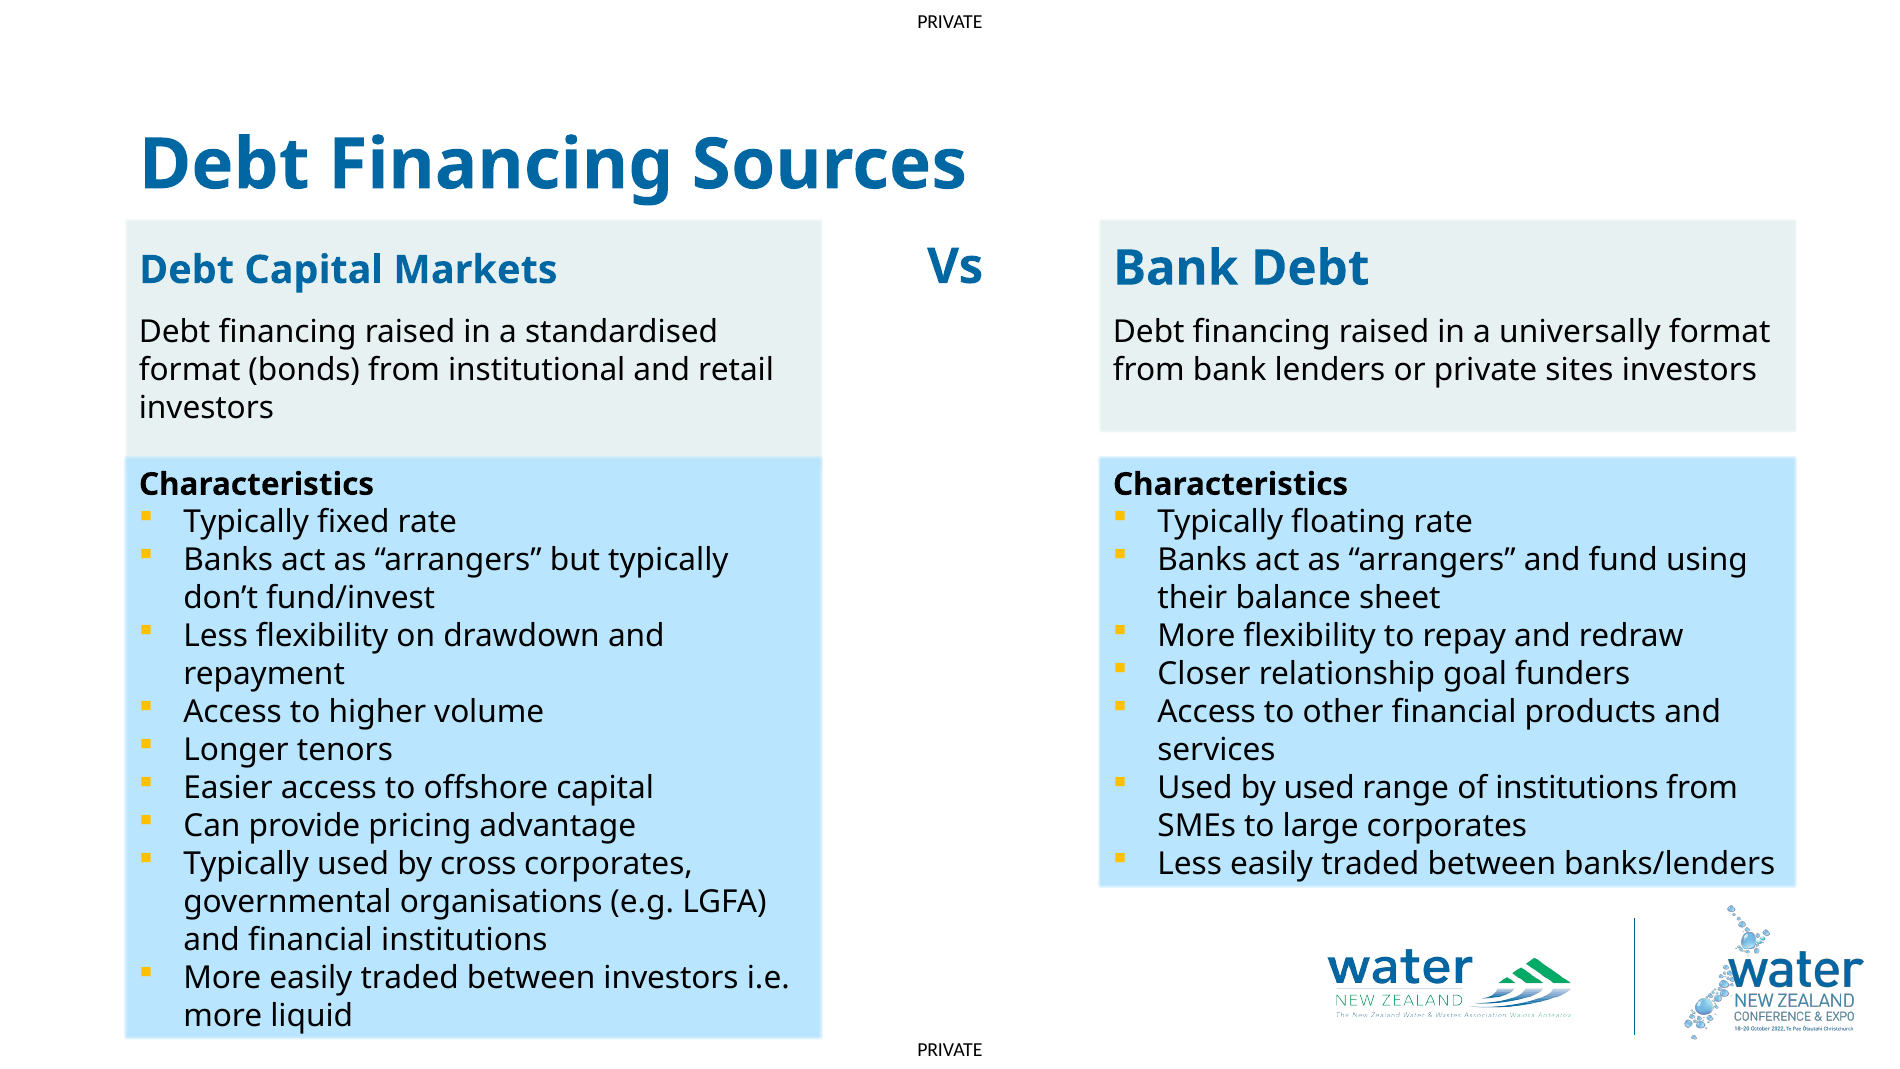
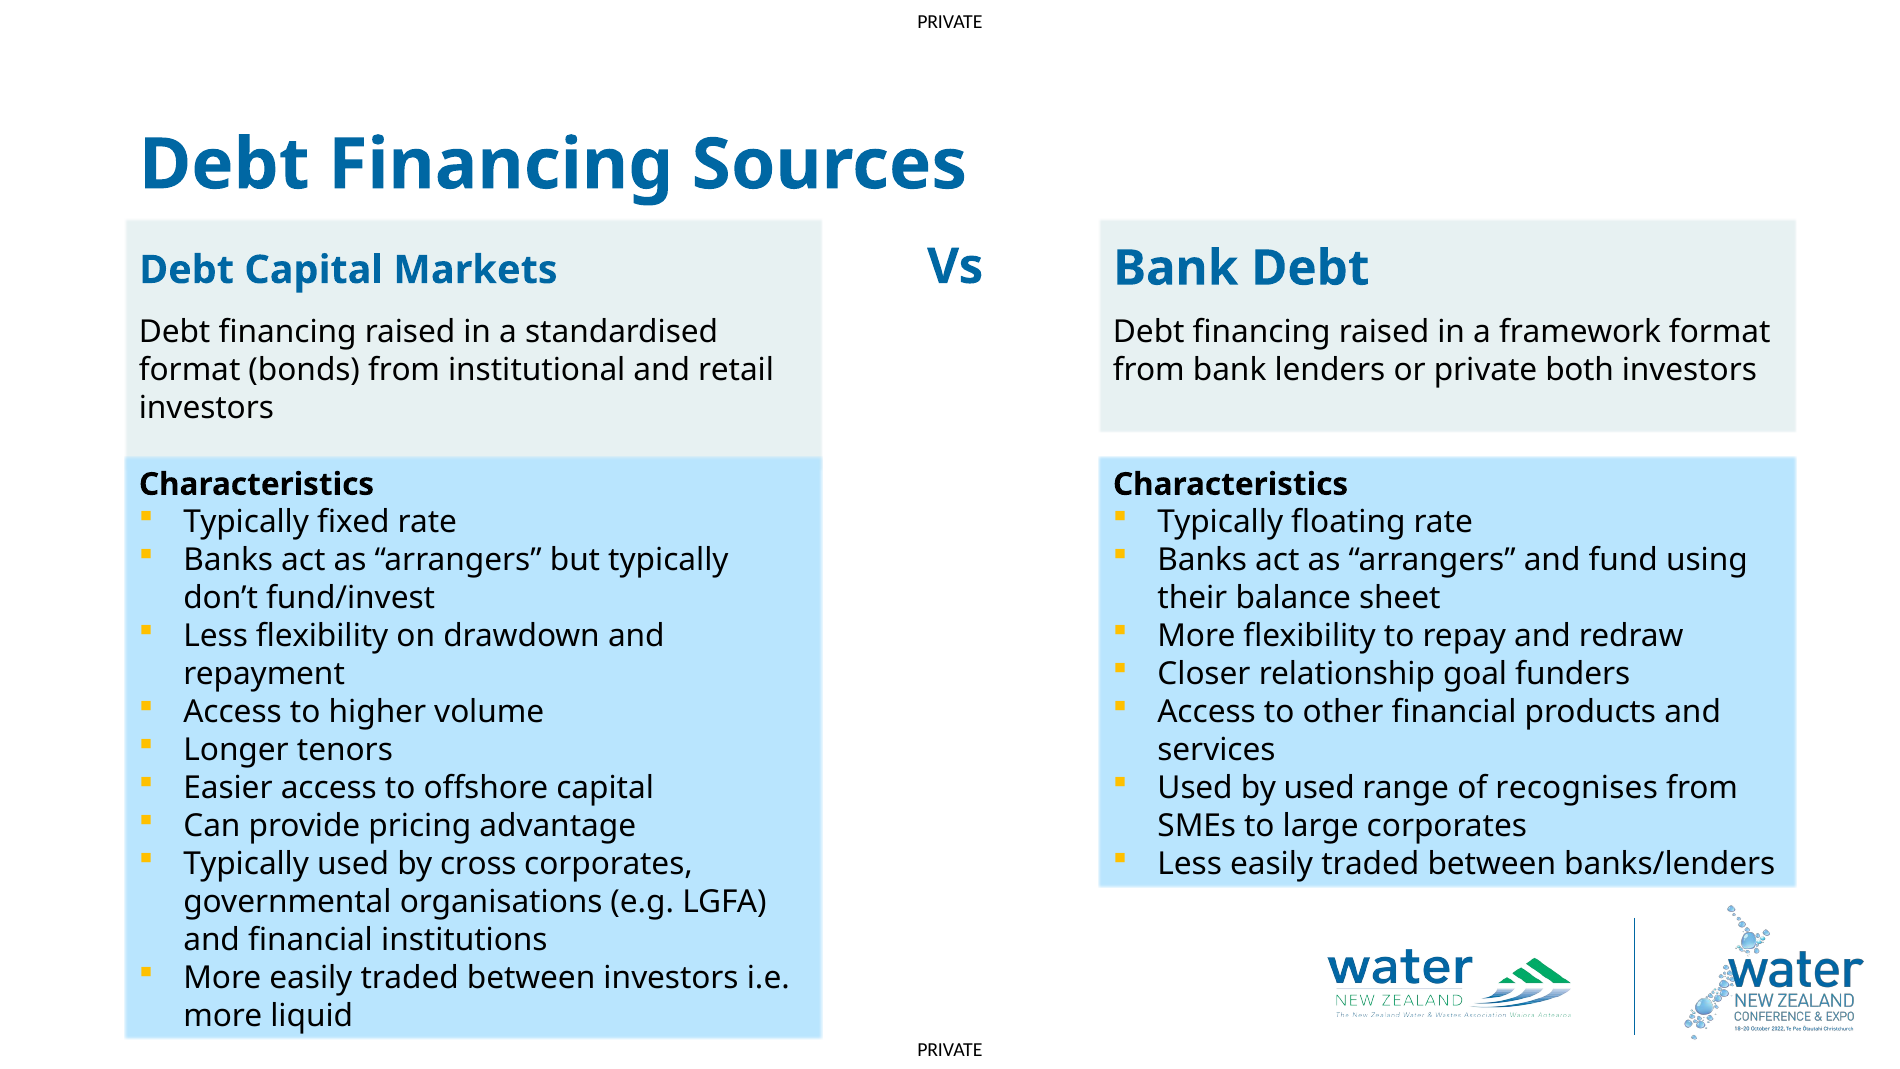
universally: universally -> framework
sites: sites -> both
of institutions: institutions -> recognises
